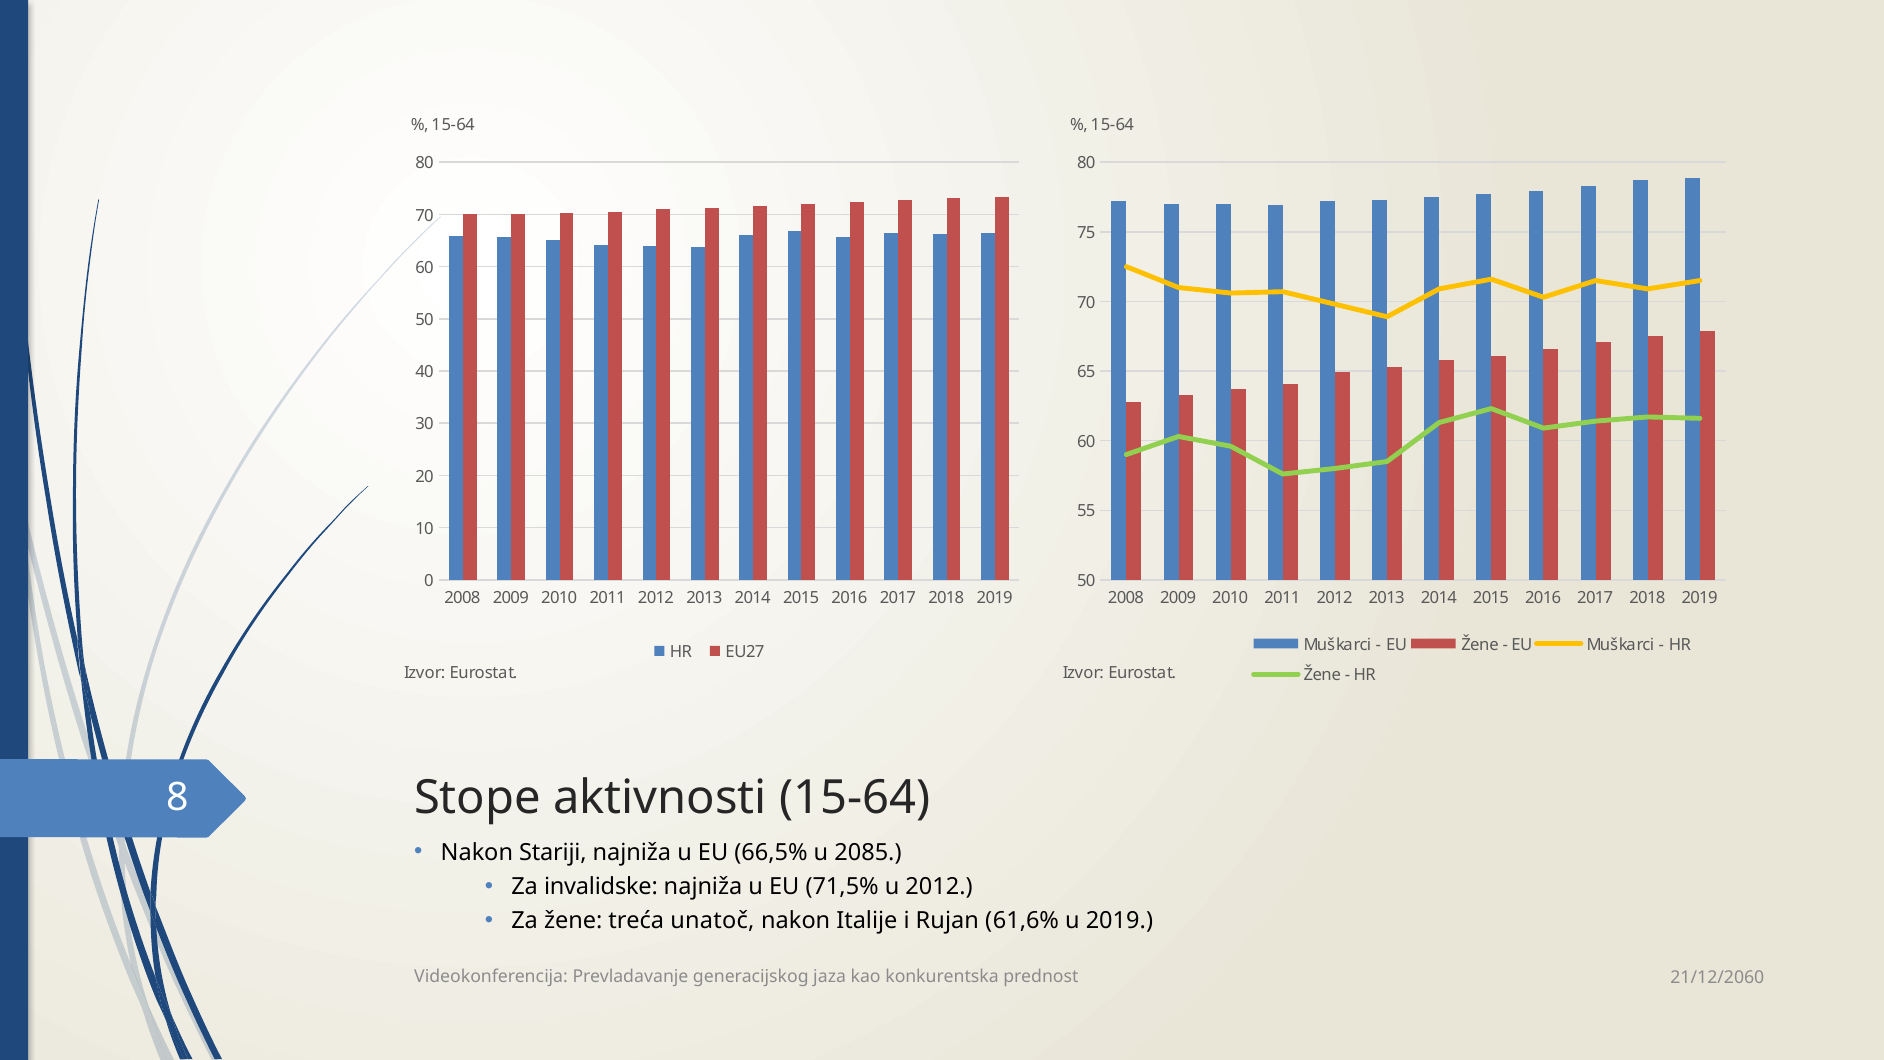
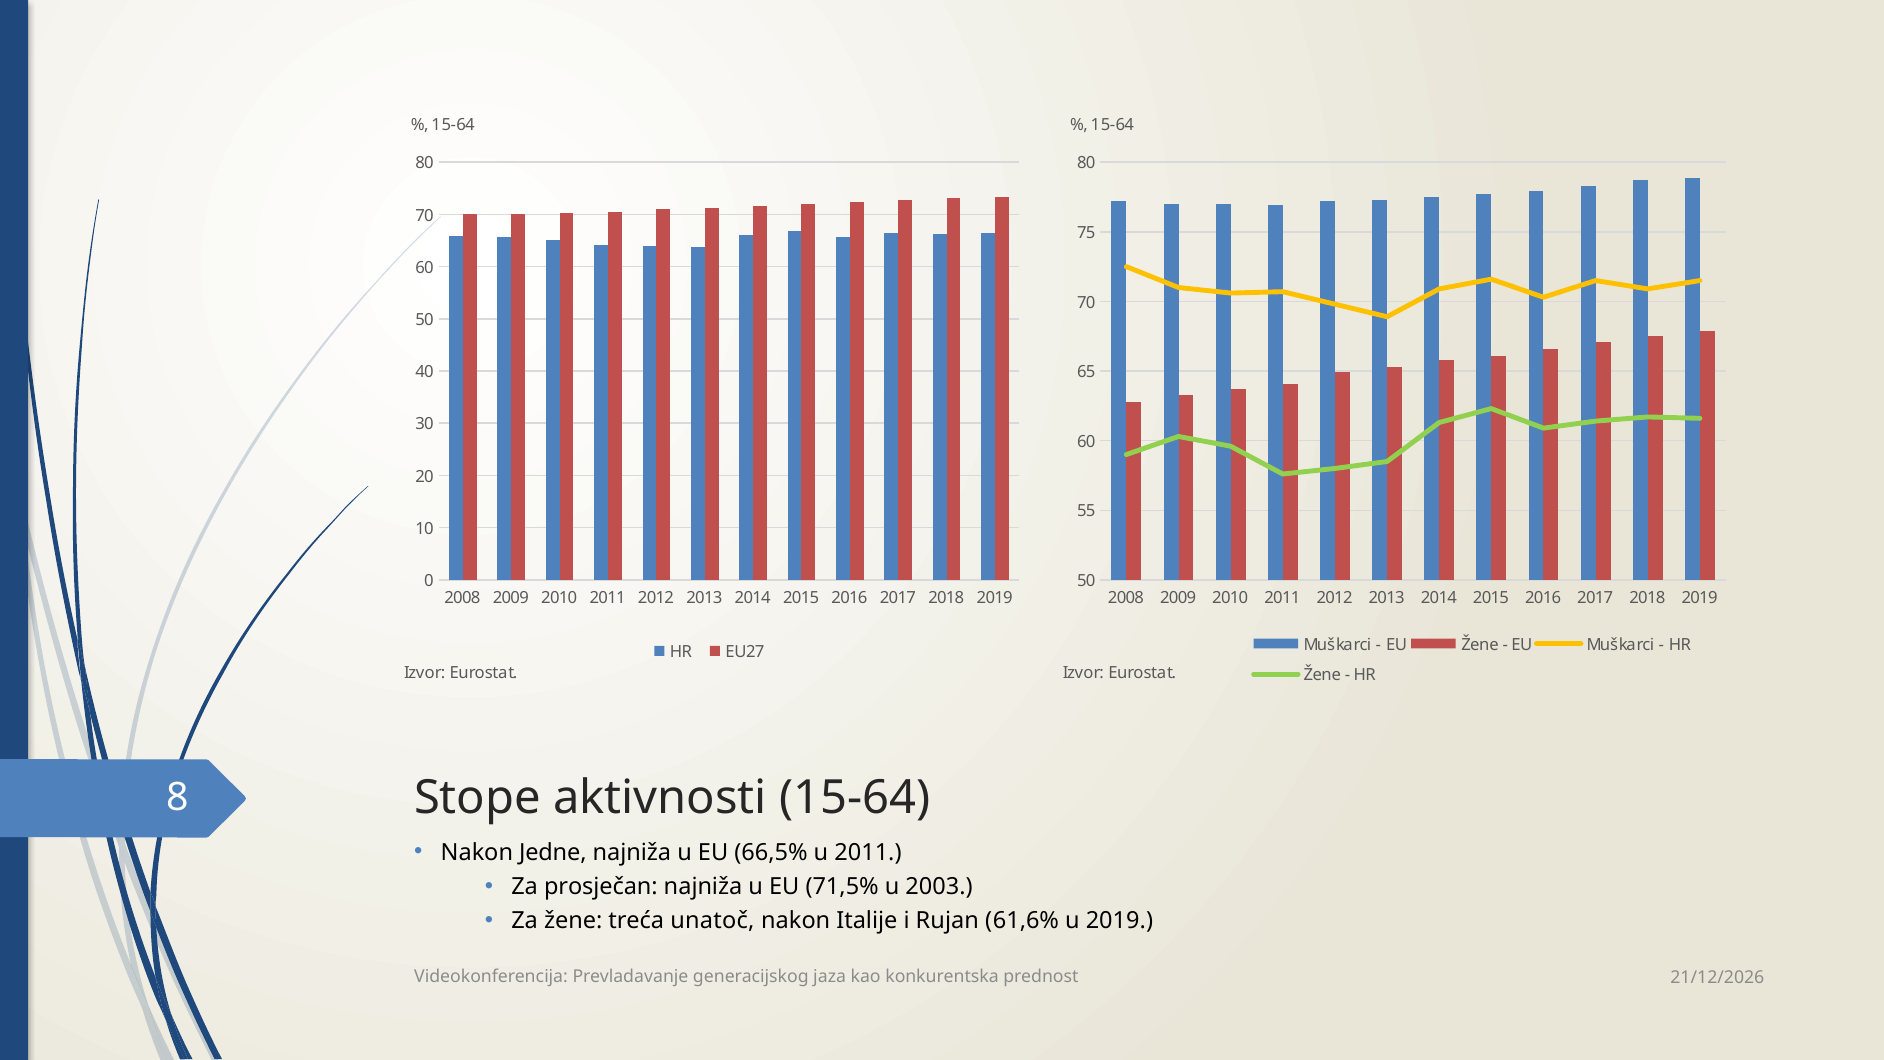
Stariji: Stariji -> Jedne
u 2085: 2085 -> 2011
invalidske: invalidske -> prosječan
u 2012: 2012 -> 2003
21/12/2060: 21/12/2060 -> 21/12/2026
